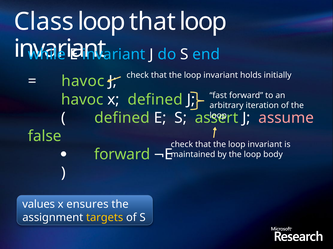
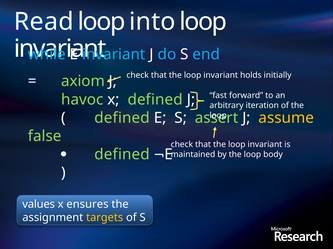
Class: Class -> Read
loop that: that -> into
havoc at (83, 81): havoc -> axiom
assume colour: pink -> yellow
forward at (122, 155): forward -> defined
